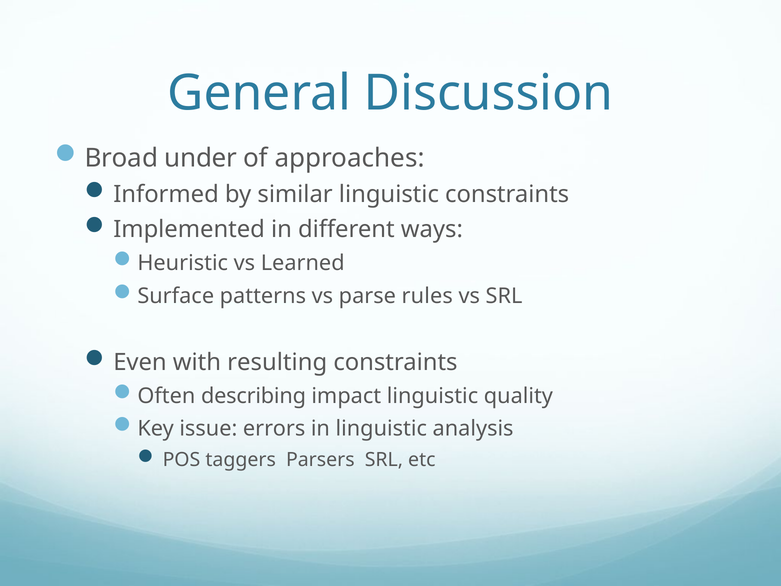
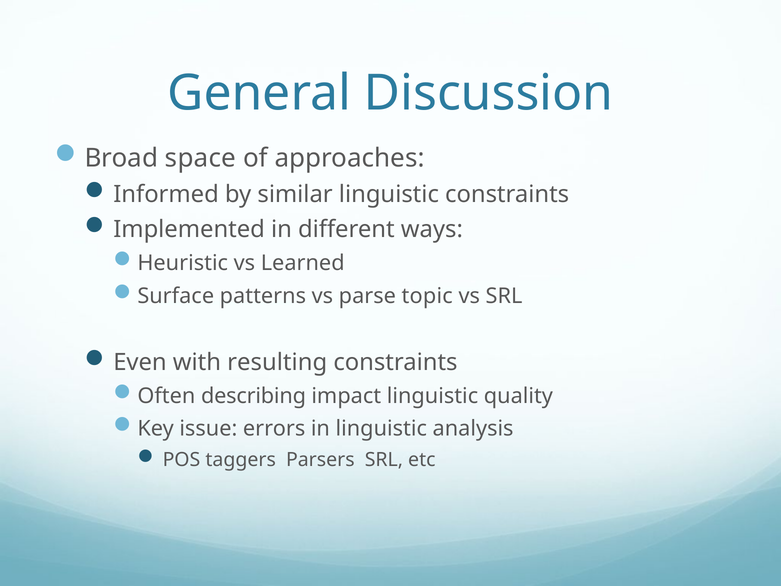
under: under -> space
rules: rules -> topic
